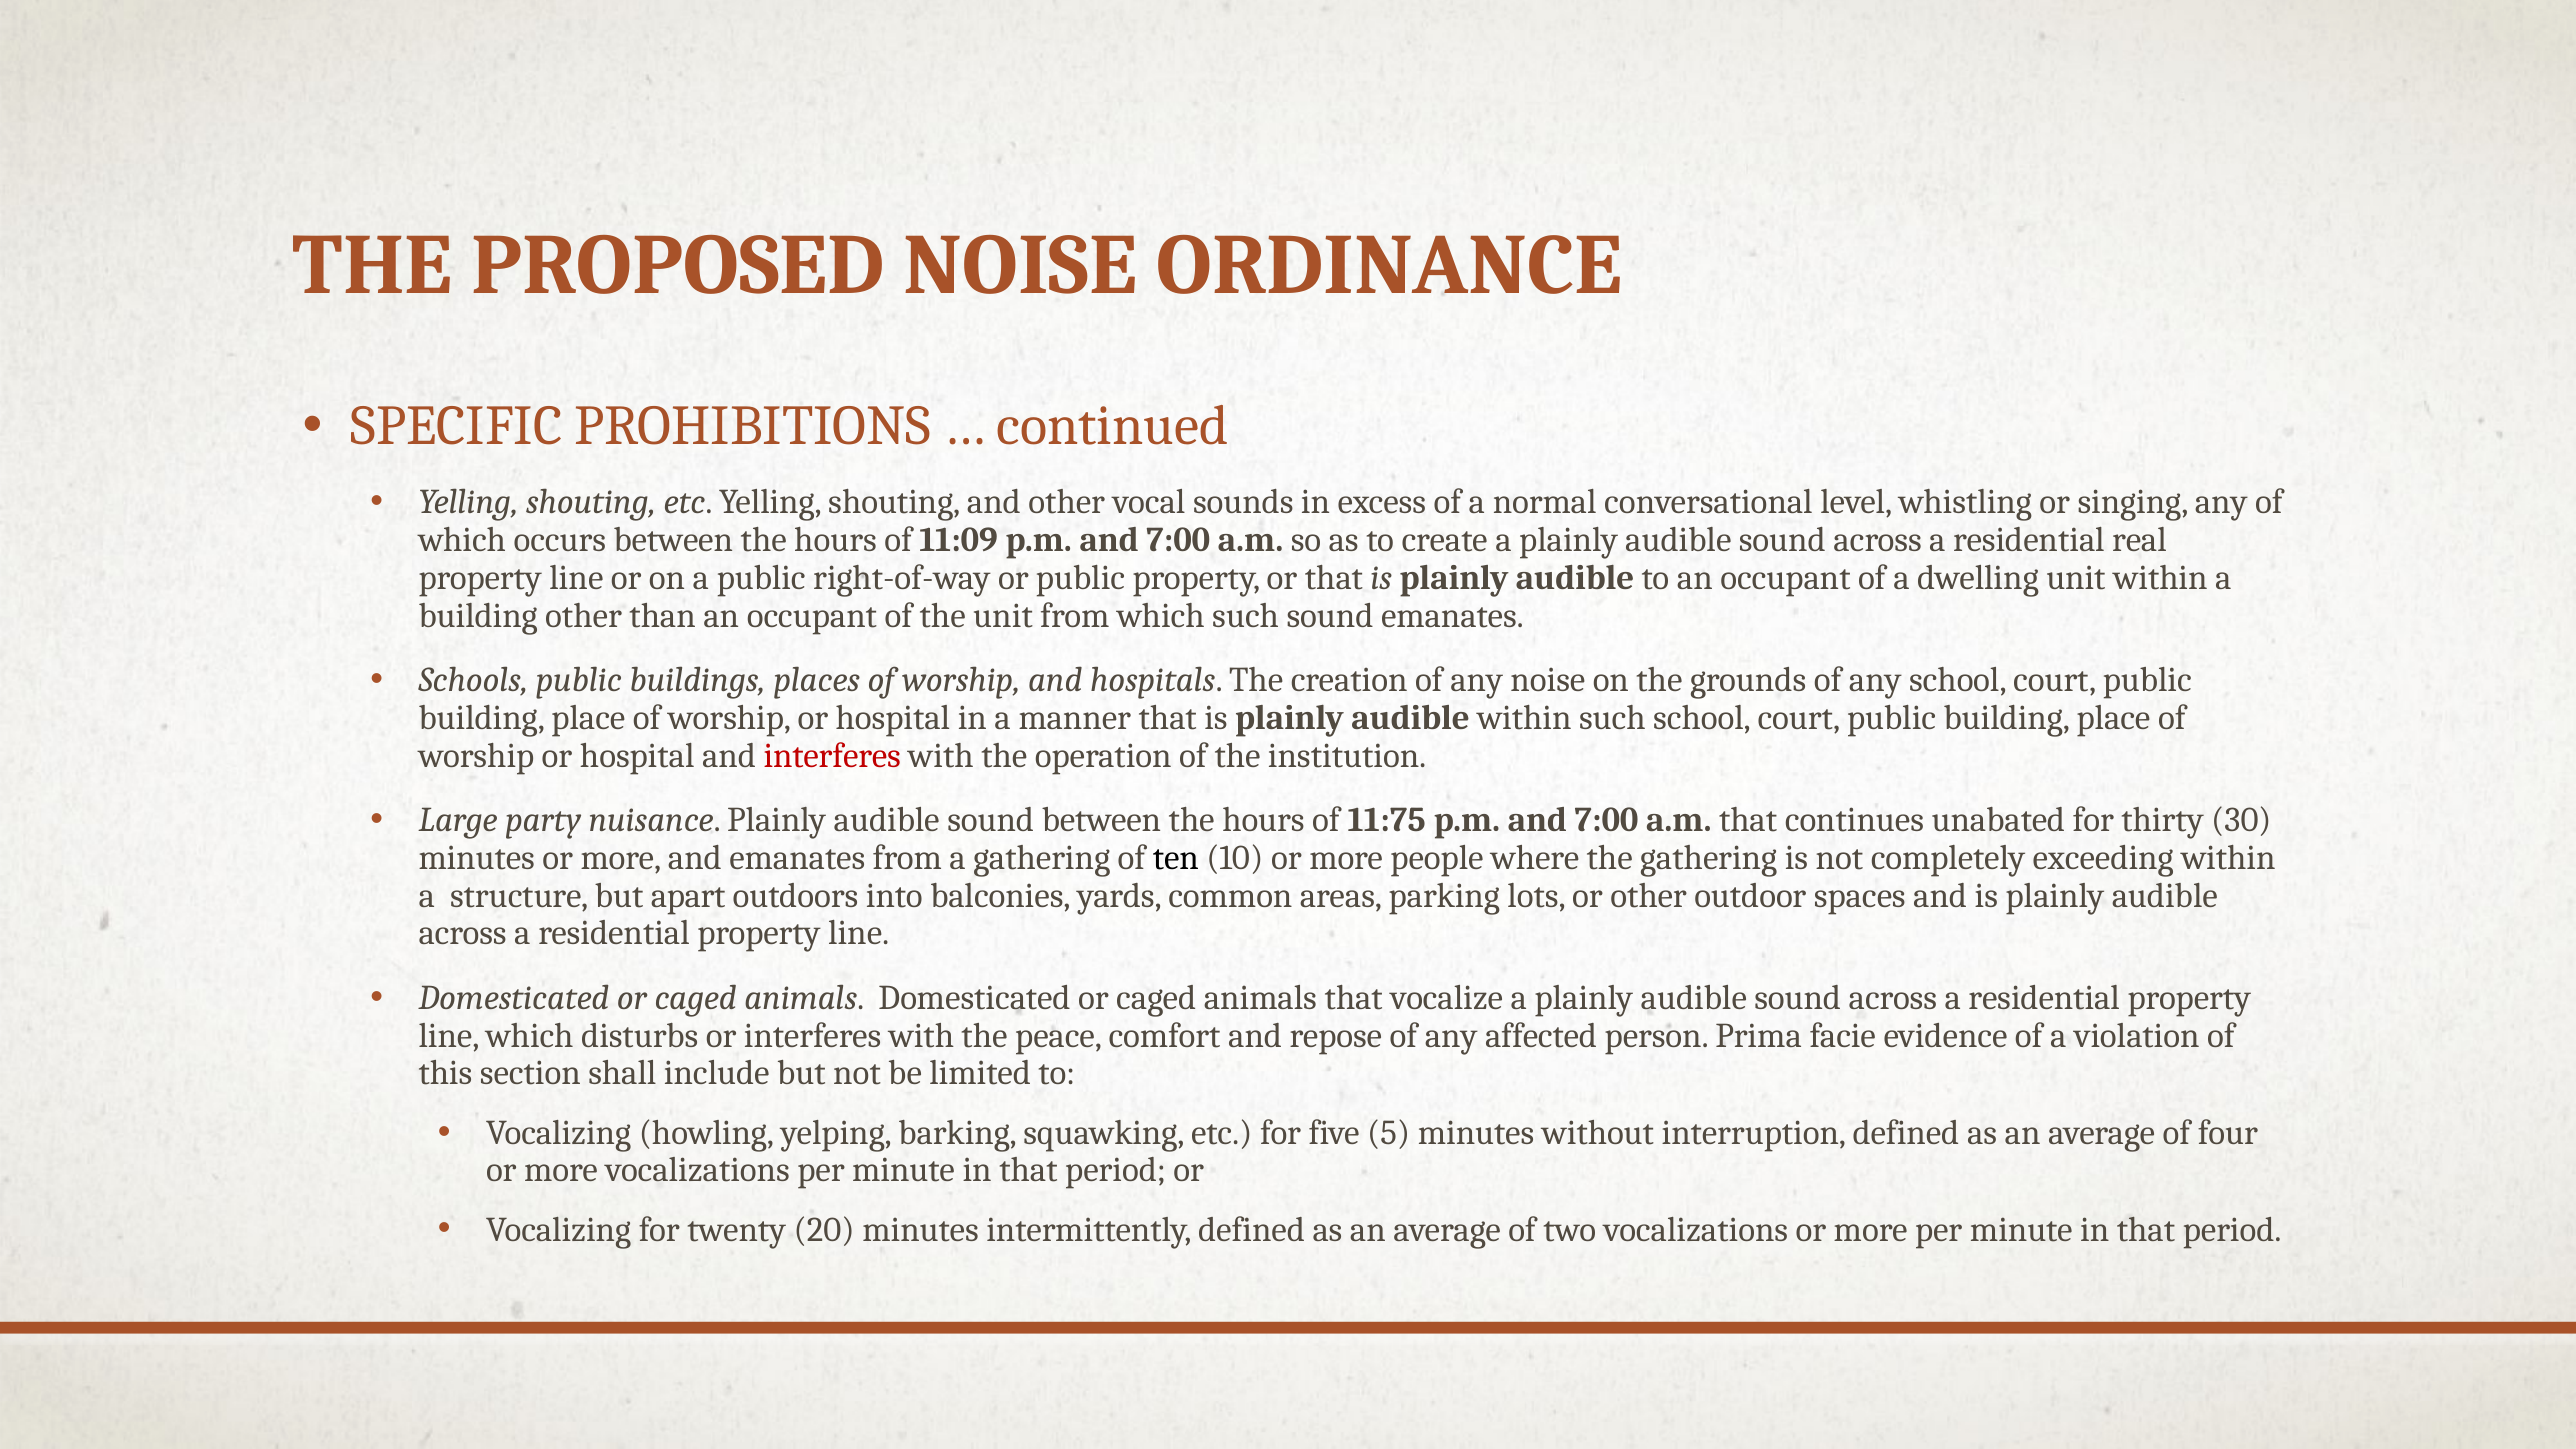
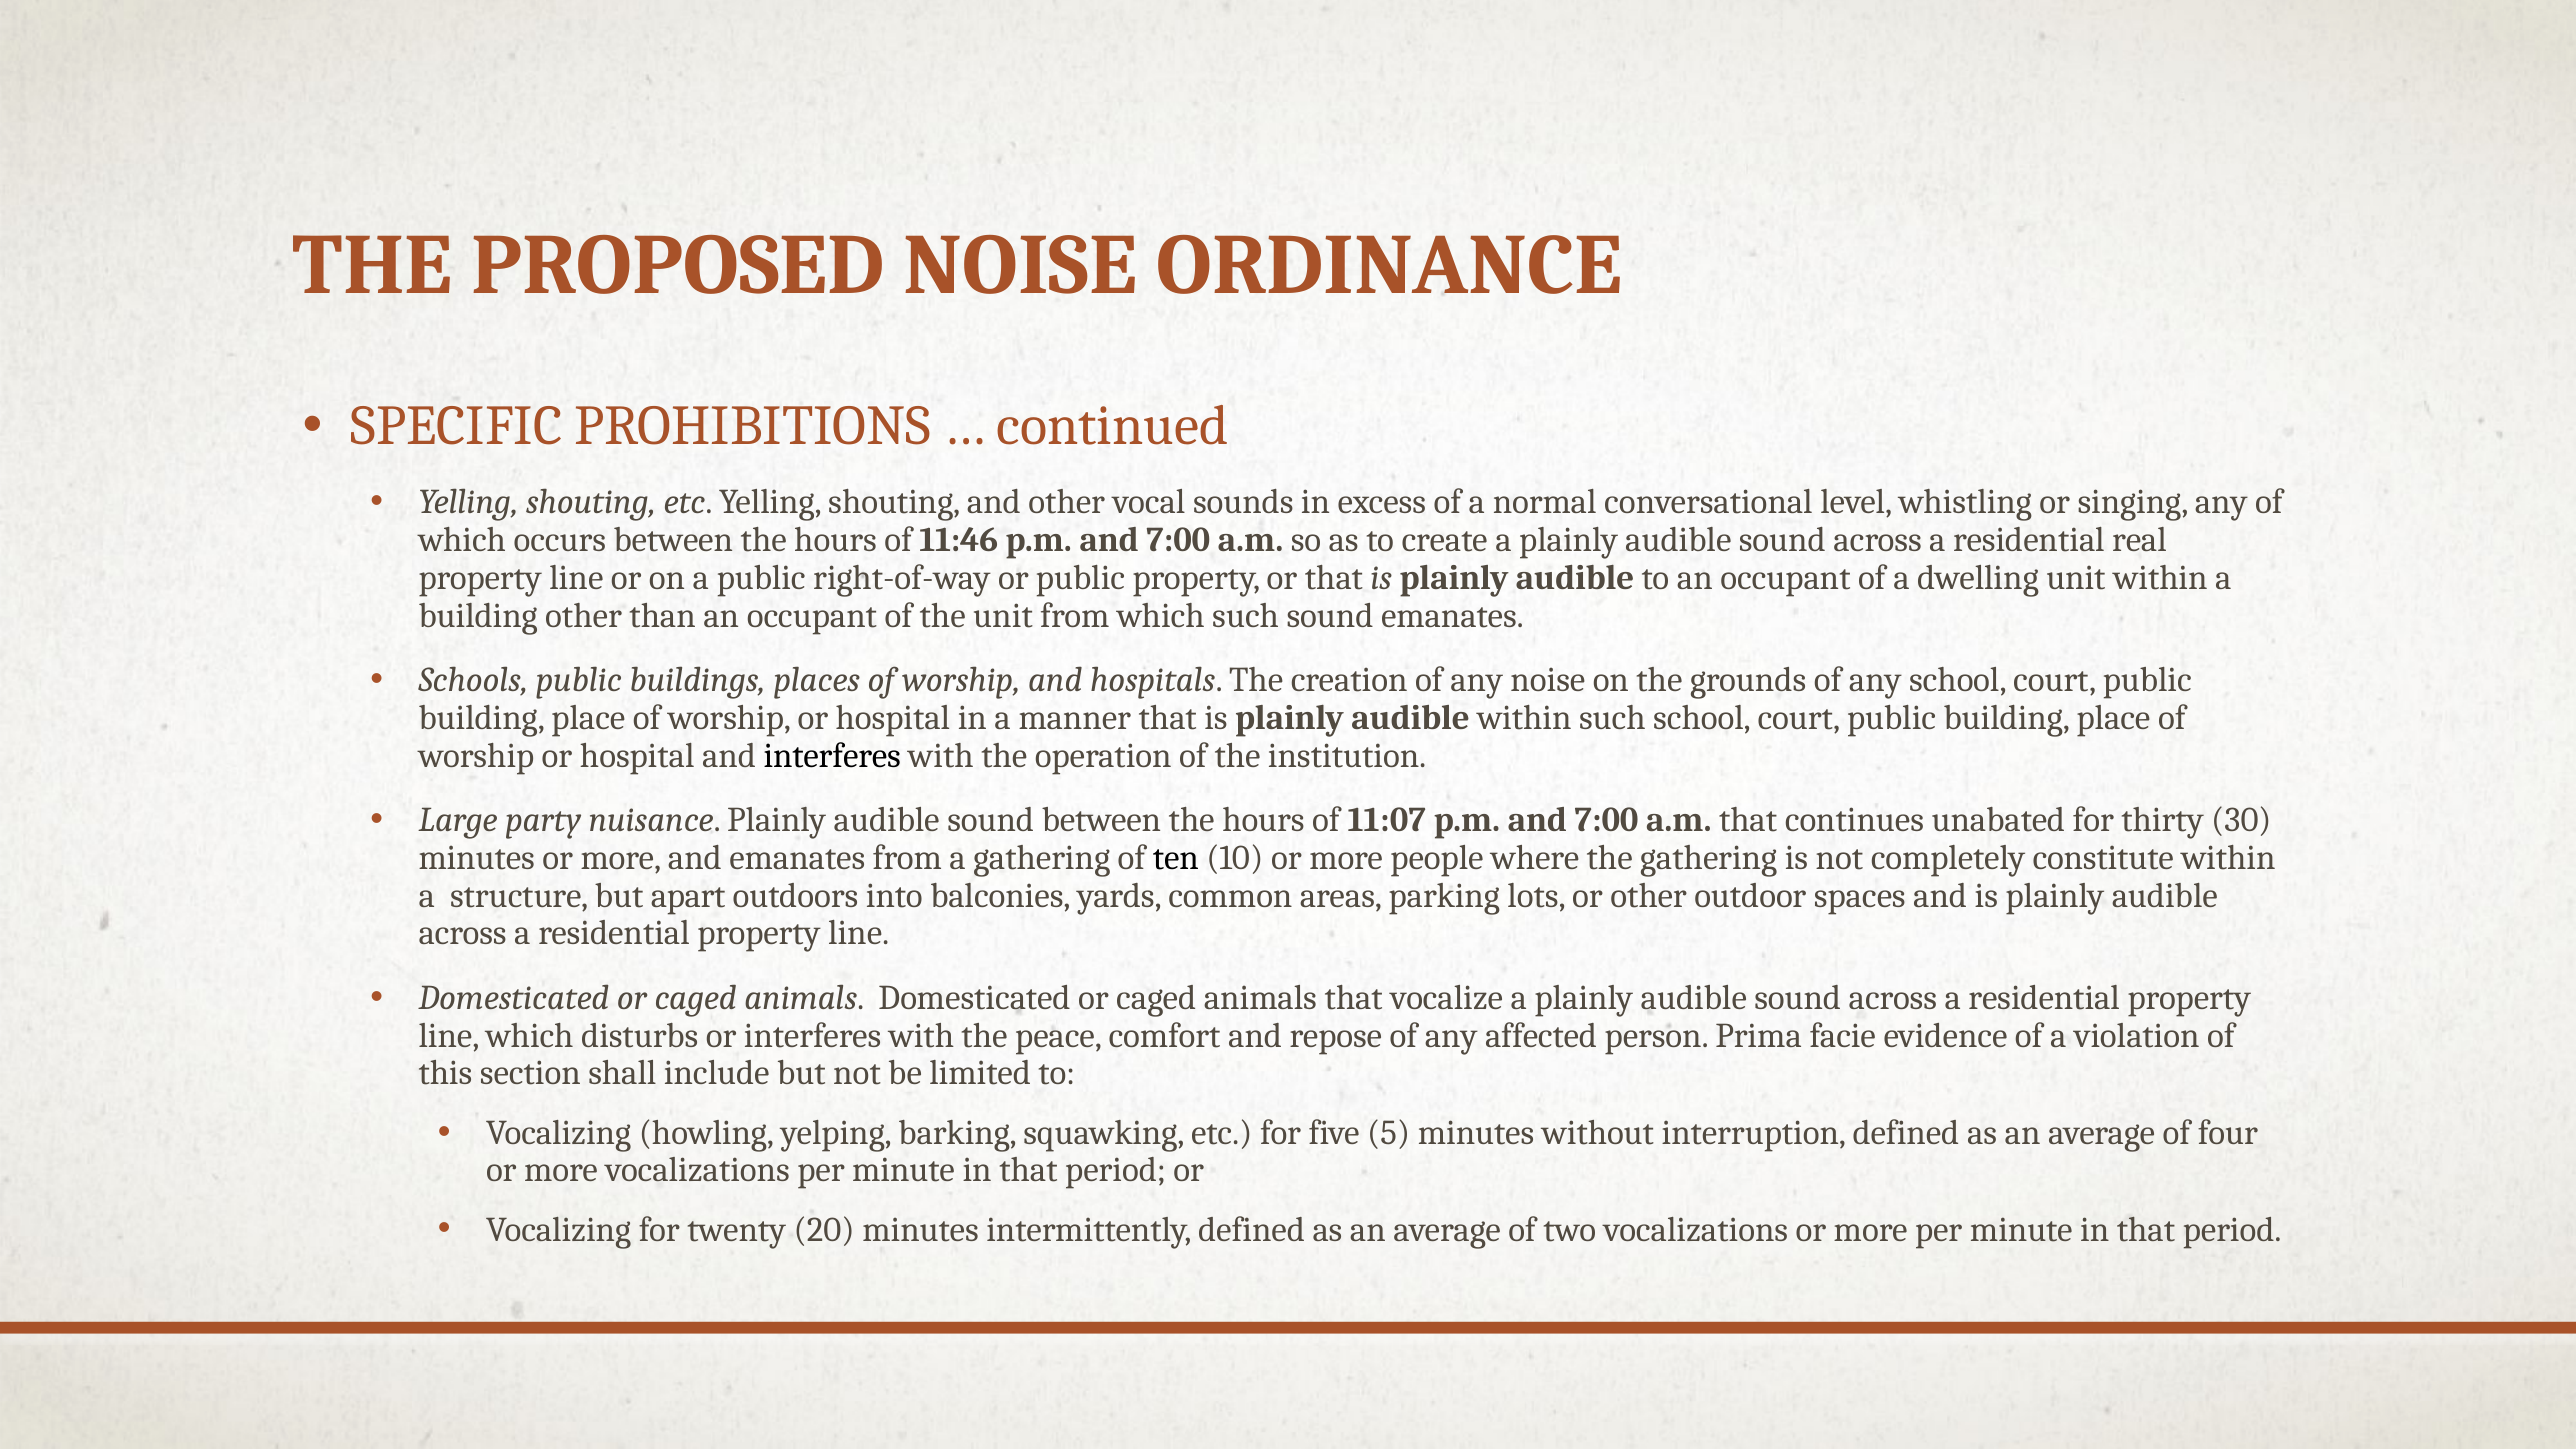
11:09: 11:09 -> 11:46
interferes at (832, 756) colour: red -> black
11:75: 11:75 -> 11:07
exceeding: exceeding -> constitute
